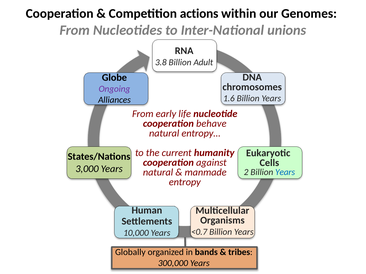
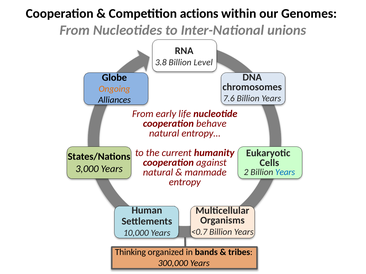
Adult: Adult -> Level
Ongoing colour: purple -> orange
1.6: 1.6 -> 7.6
Globally: Globally -> Thinking
